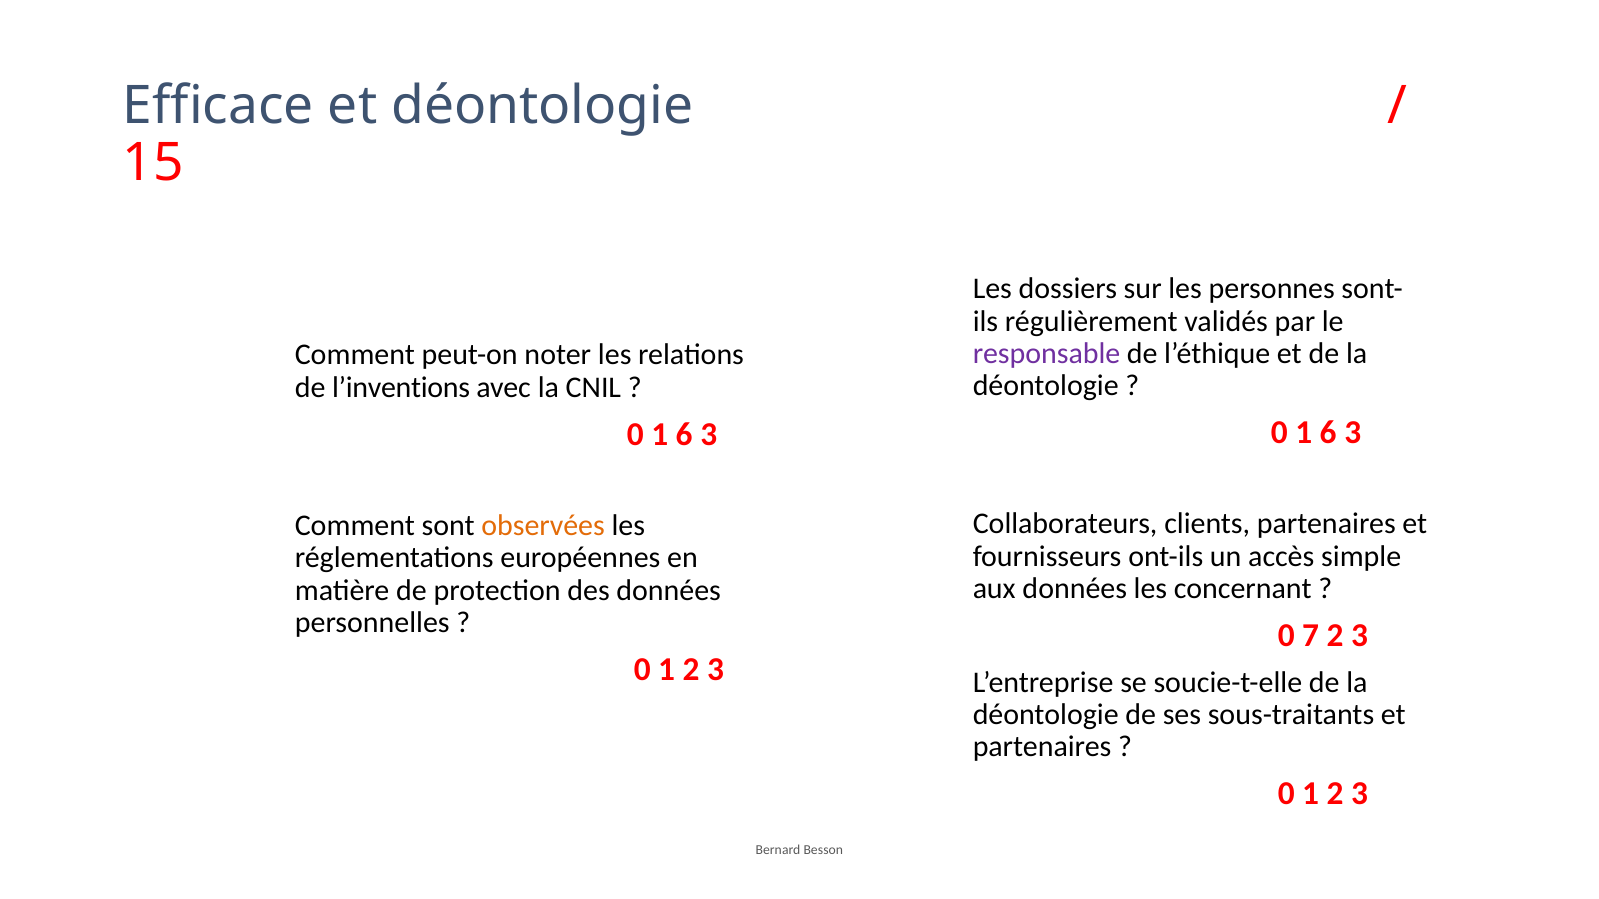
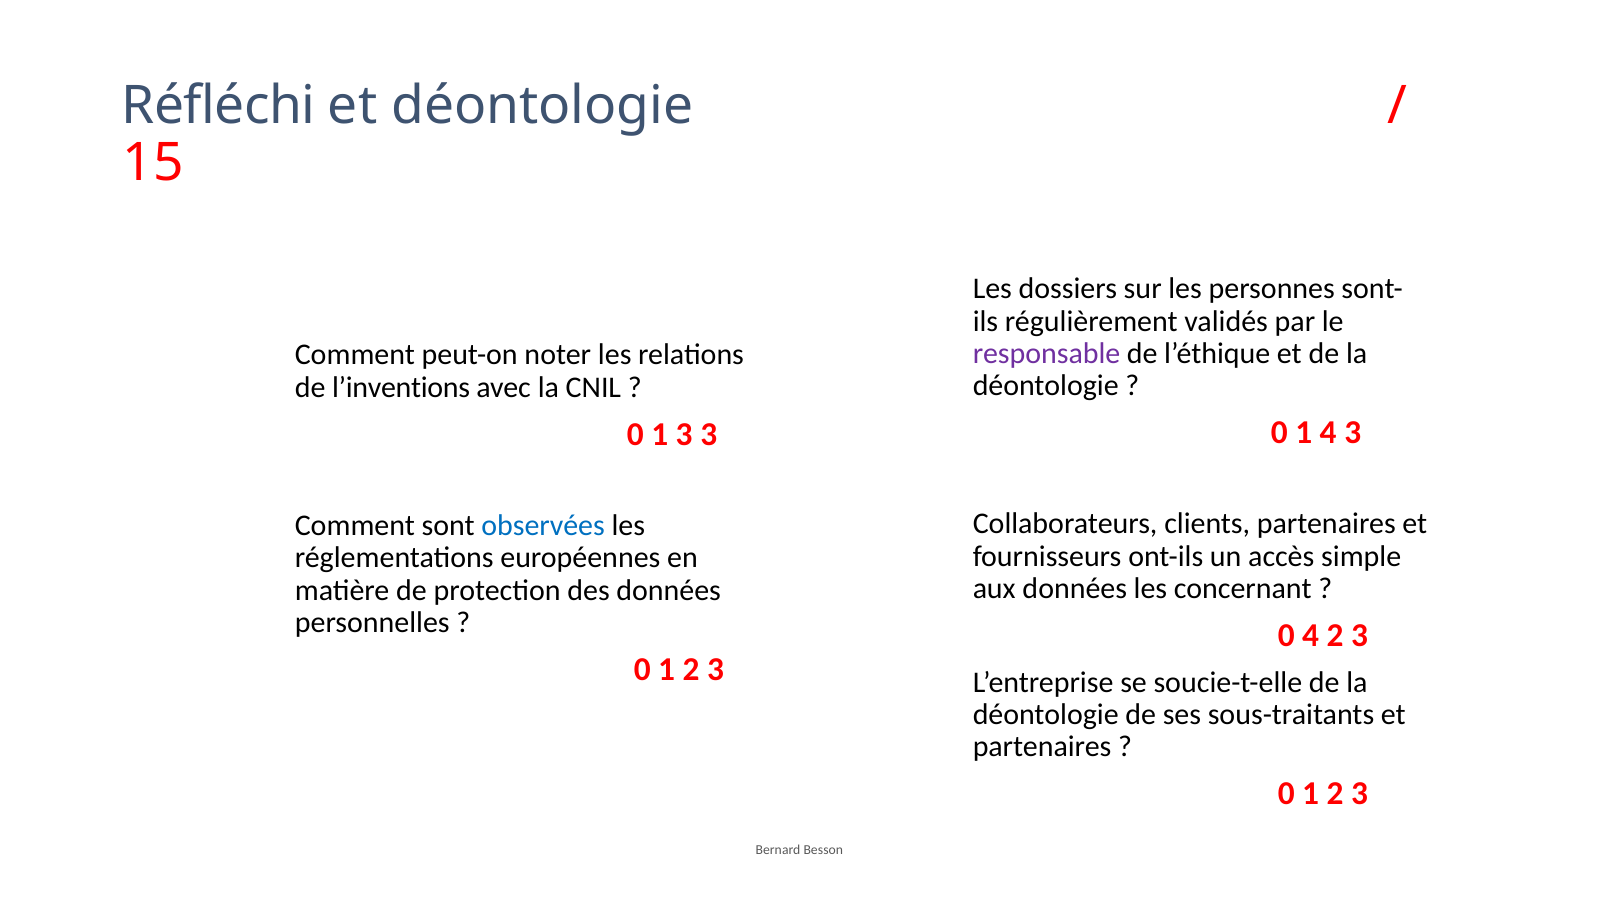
Efficace: Efficace -> Réfléchi
6 at (1328, 433): 6 -> 4
6 at (684, 434): 6 -> 3
observées colour: orange -> blue
0 7: 7 -> 4
